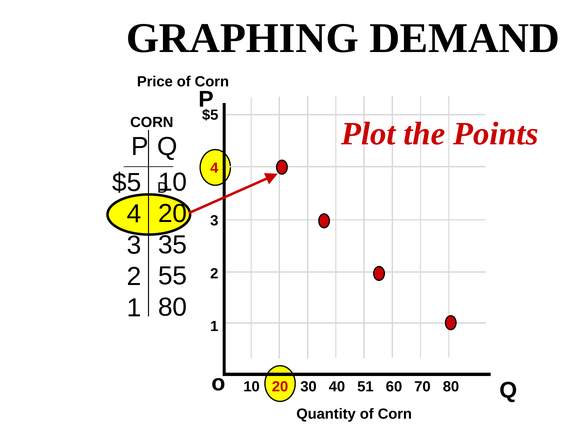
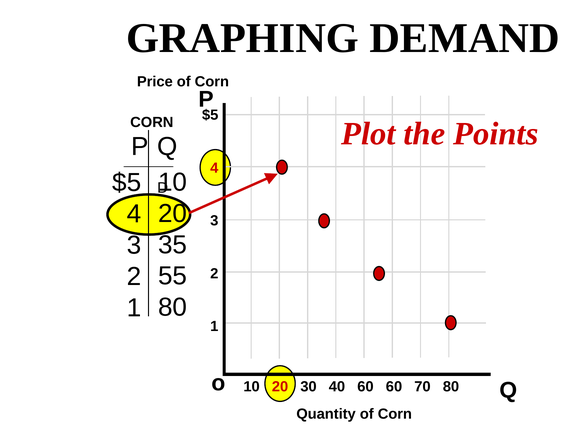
40 51: 51 -> 60
